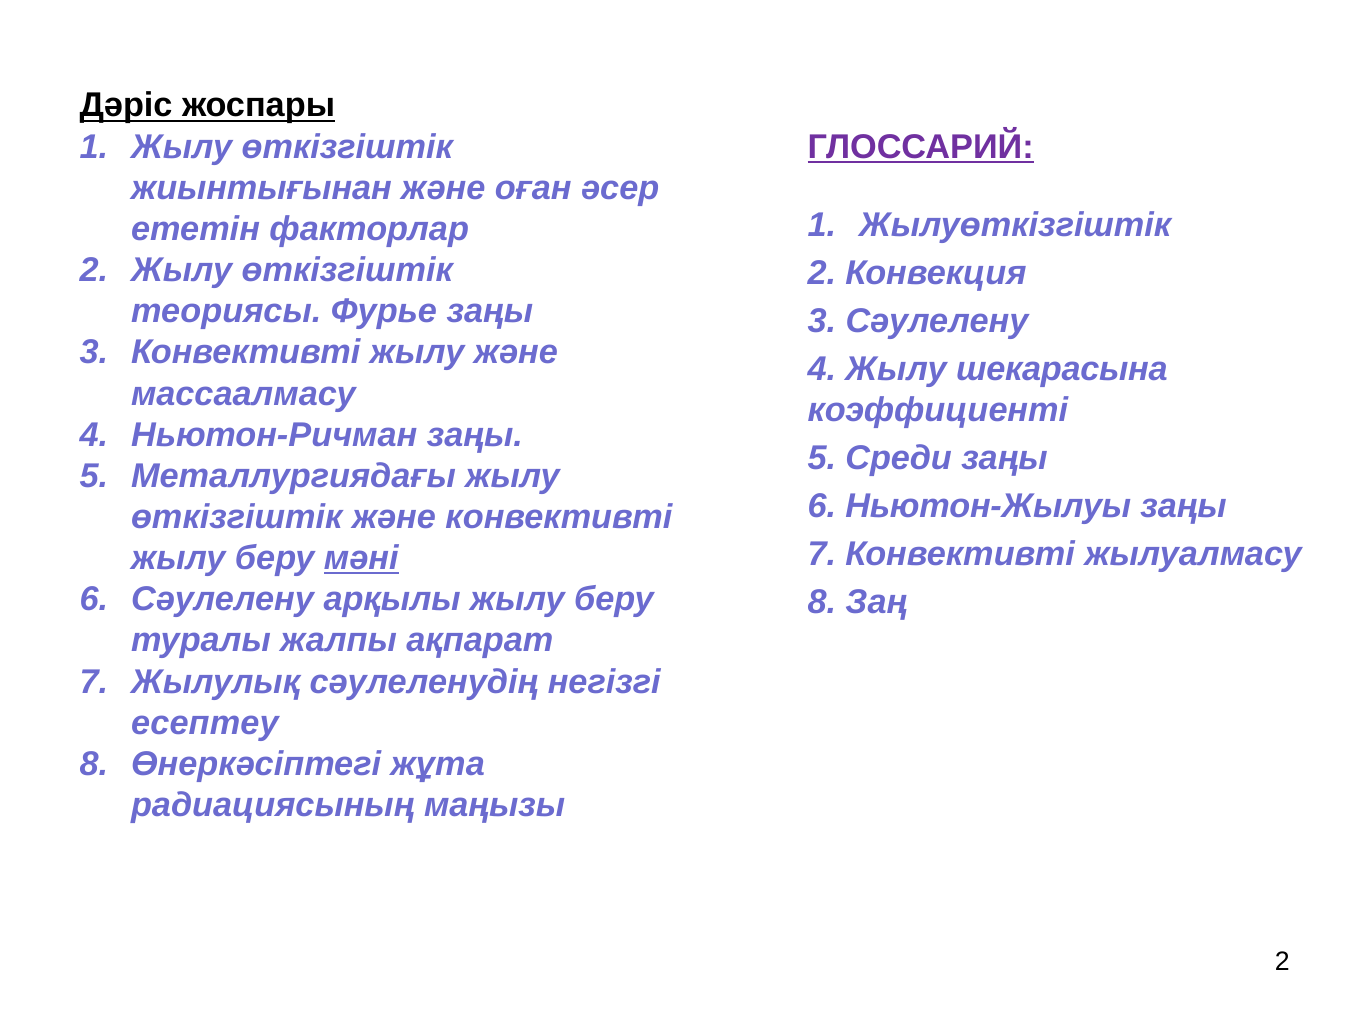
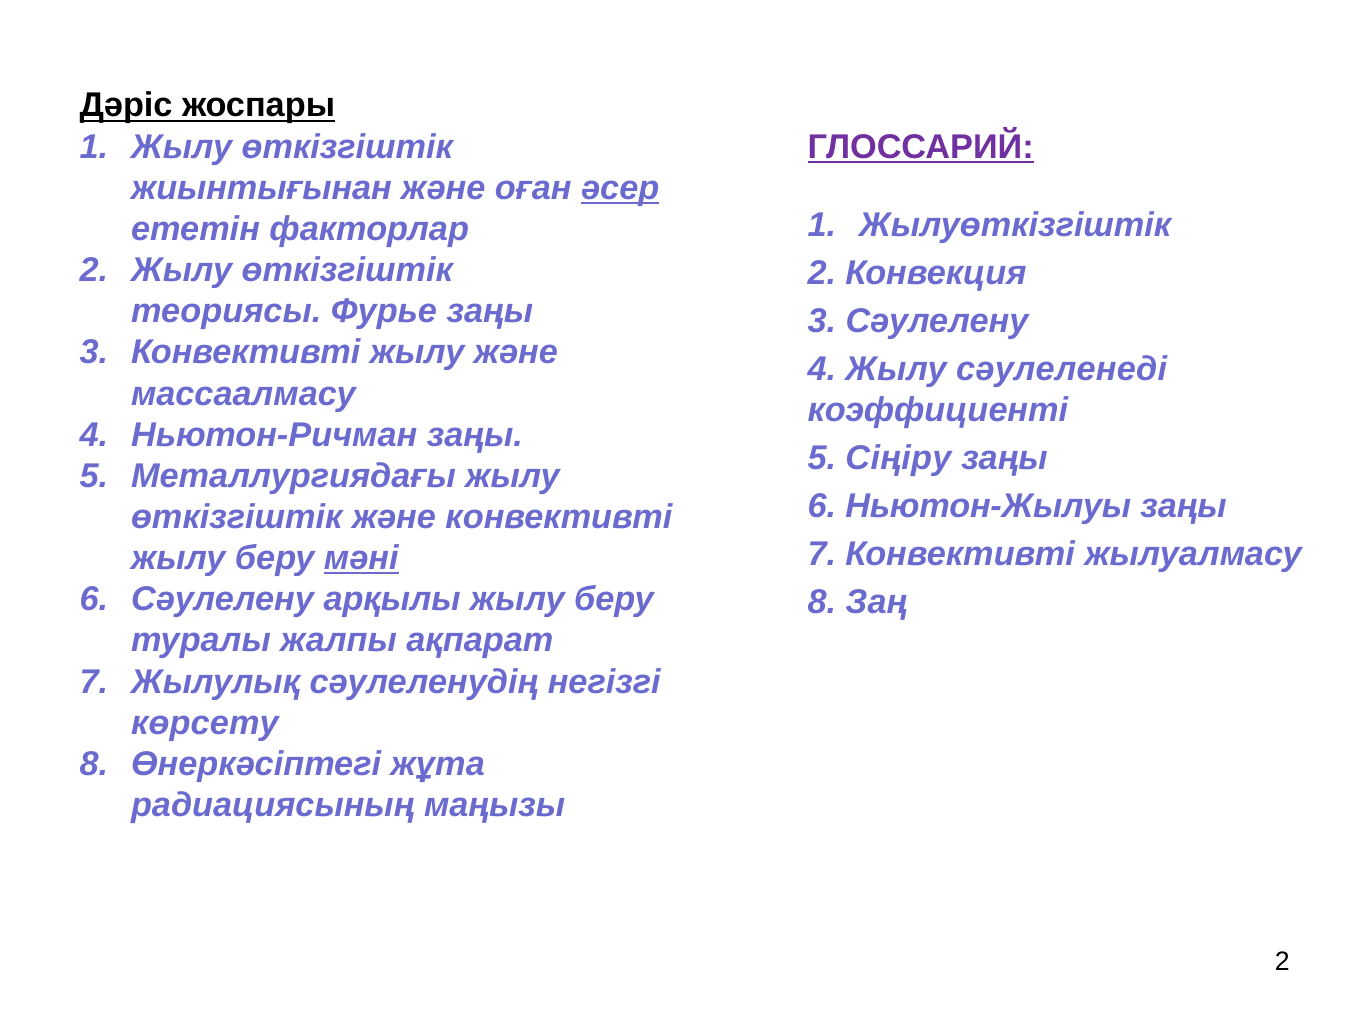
әсер underline: none -> present
шекарасына: шекарасына -> сәулеленеді
Среди: Среди -> Сіңіру
есептеу: есептеу -> көрсету
